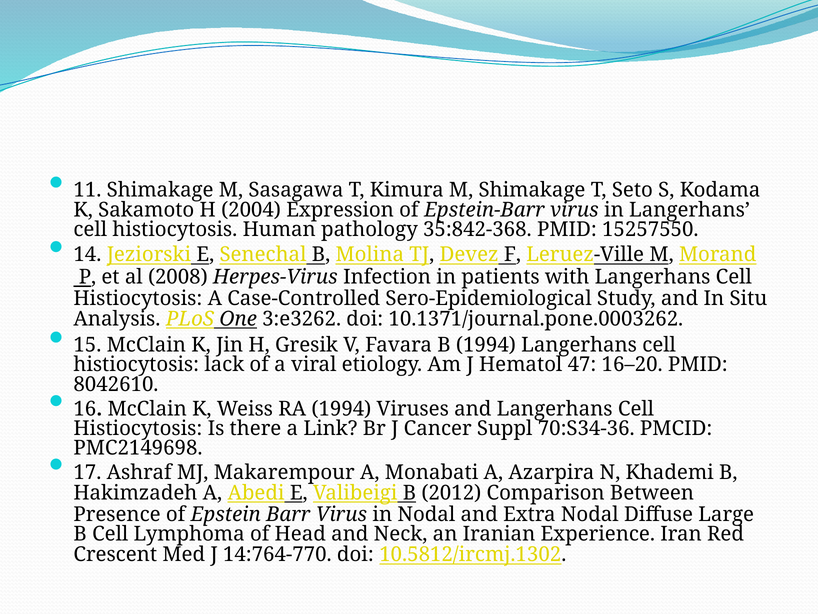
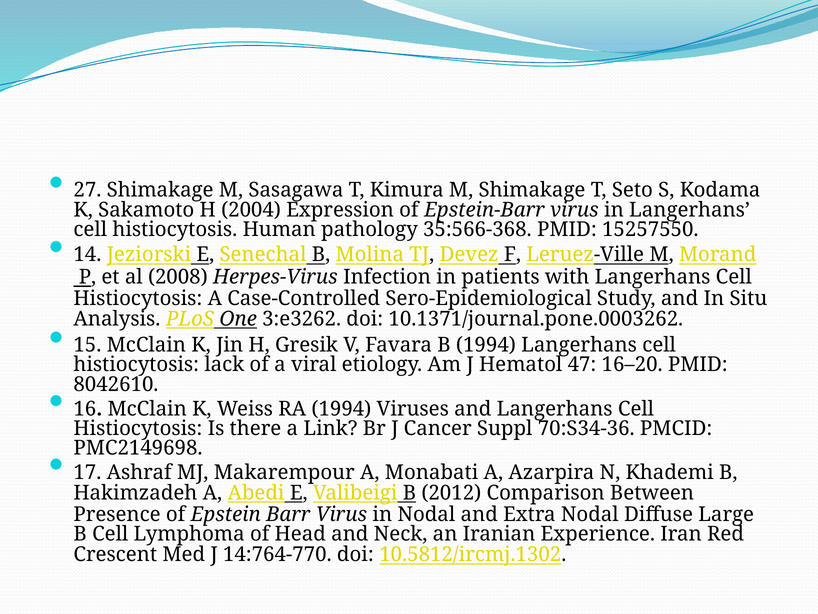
11: 11 -> 27
35:842-368: 35:842-368 -> 35:566-368
